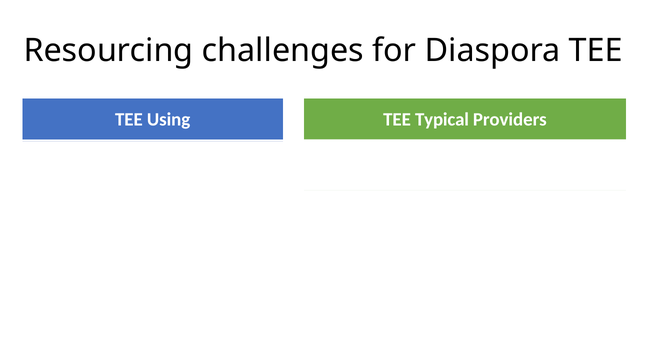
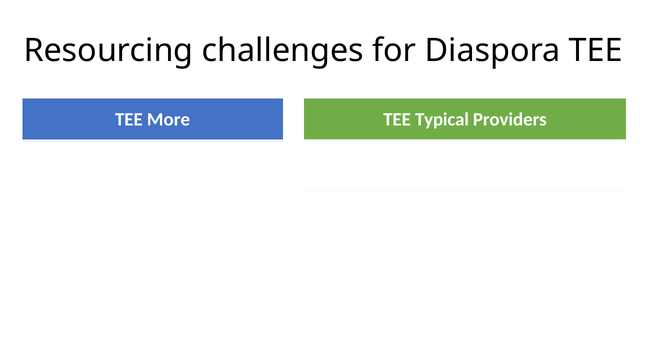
Using: Using -> More
